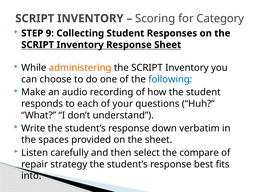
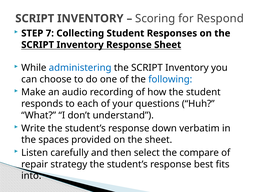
Category: Category -> Respond
9: 9 -> 7
administering colour: orange -> blue
